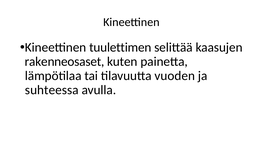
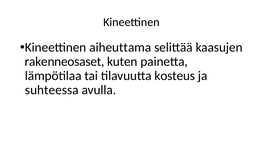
tuulettimen: tuulettimen -> aiheuttama
vuoden: vuoden -> kosteus
